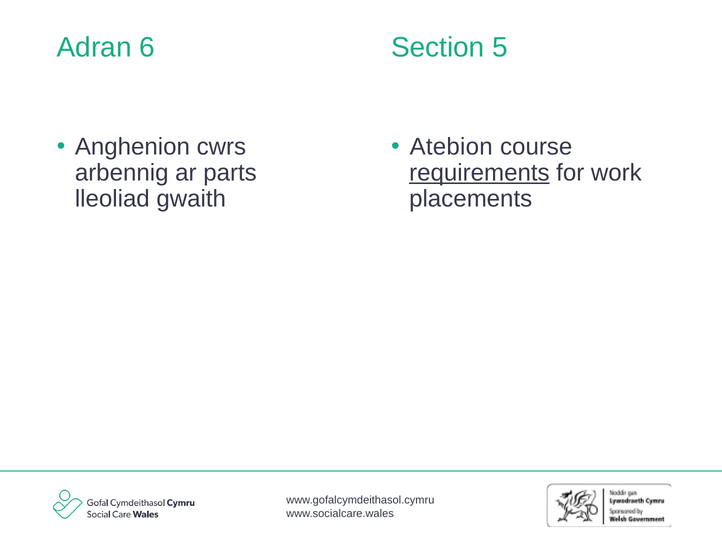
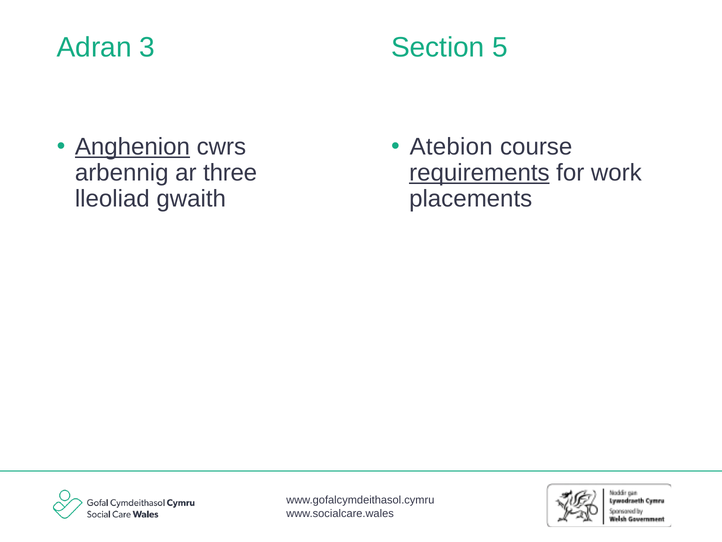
6: 6 -> 3
Anghenion underline: none -> present
parts: parts -> three
